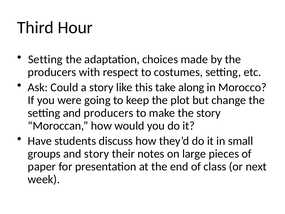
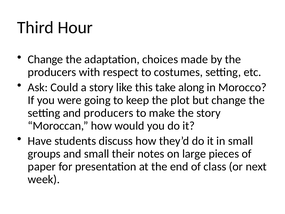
Setting at (45, 59): Setting -> Change
and story: story -> small
